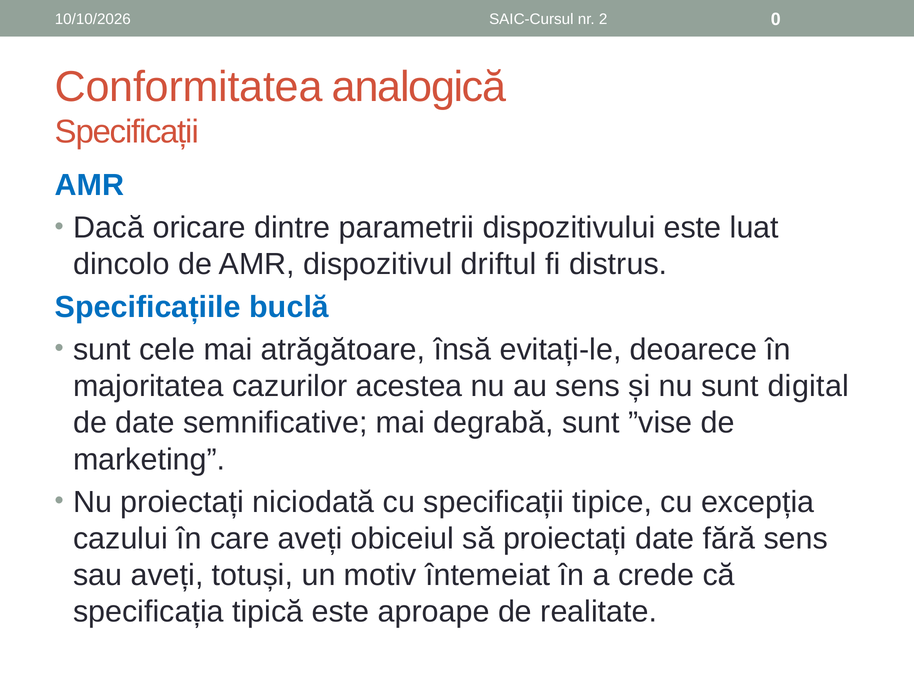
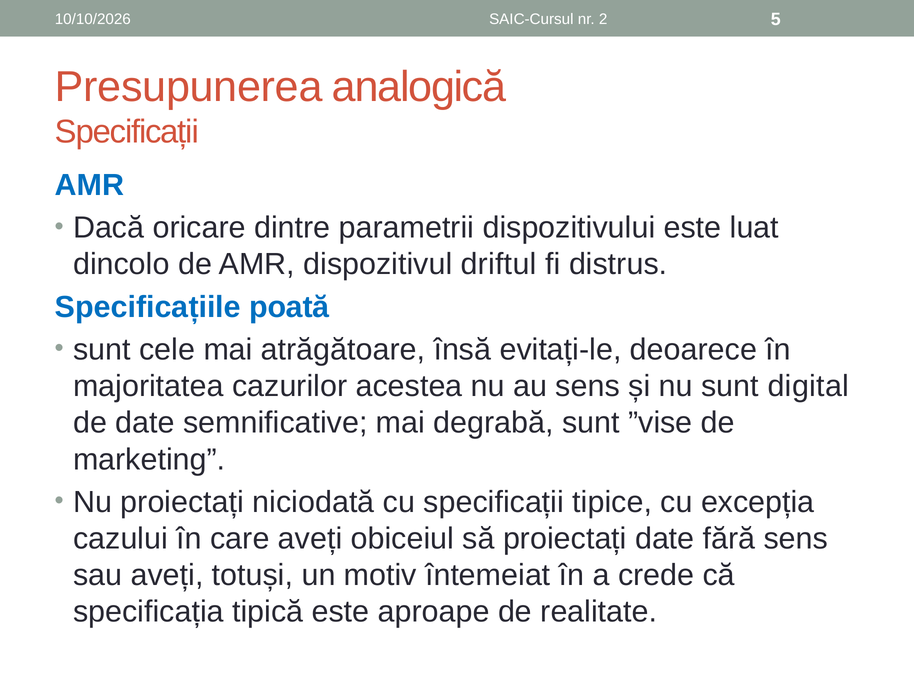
0: 0 -> 5
Conformitatea: Conformitatea -> Presupunerea
buclă: buclă -> poată
